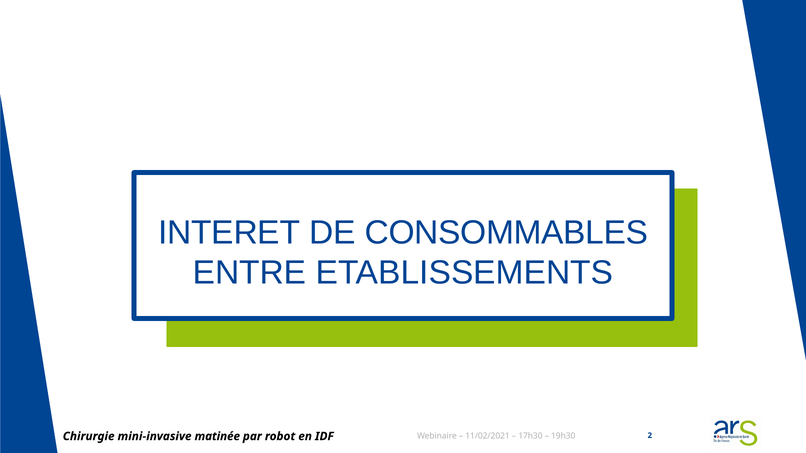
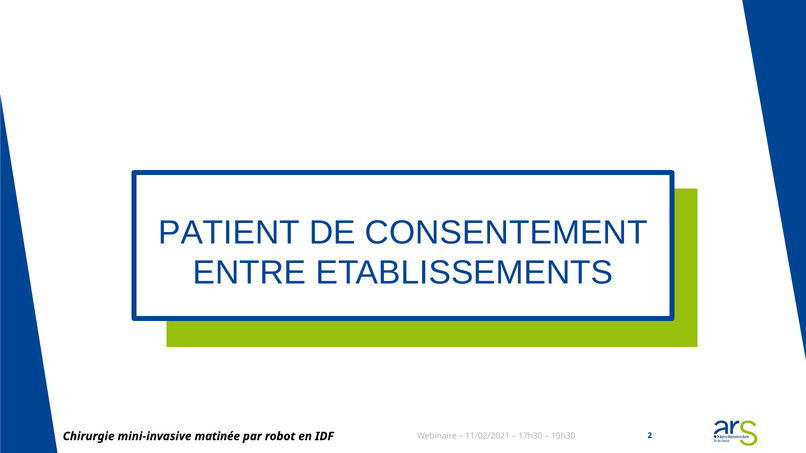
INTERET: INTERET -> PATIENT
CONSOMMABLES: CONSOMMABLES -> CONSENTEMENT
